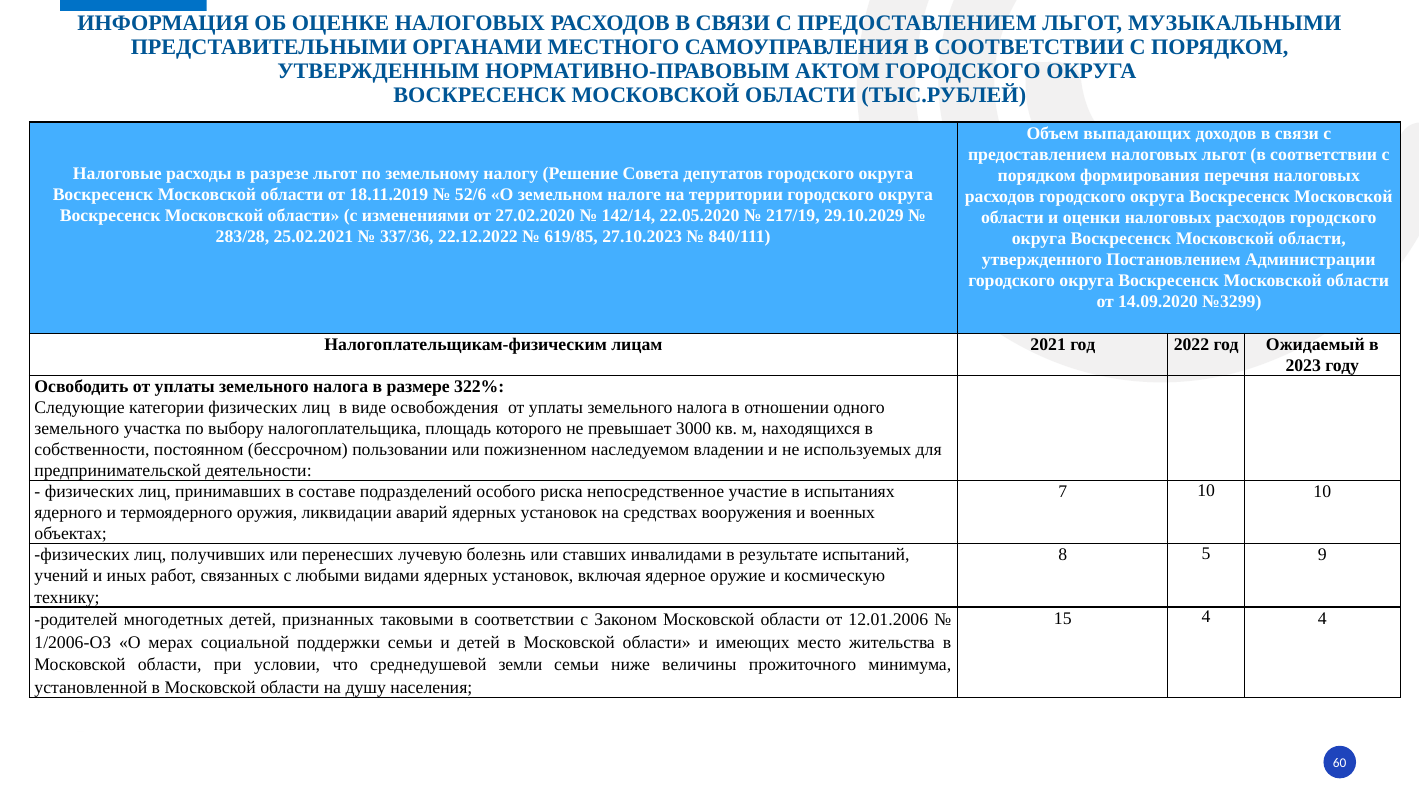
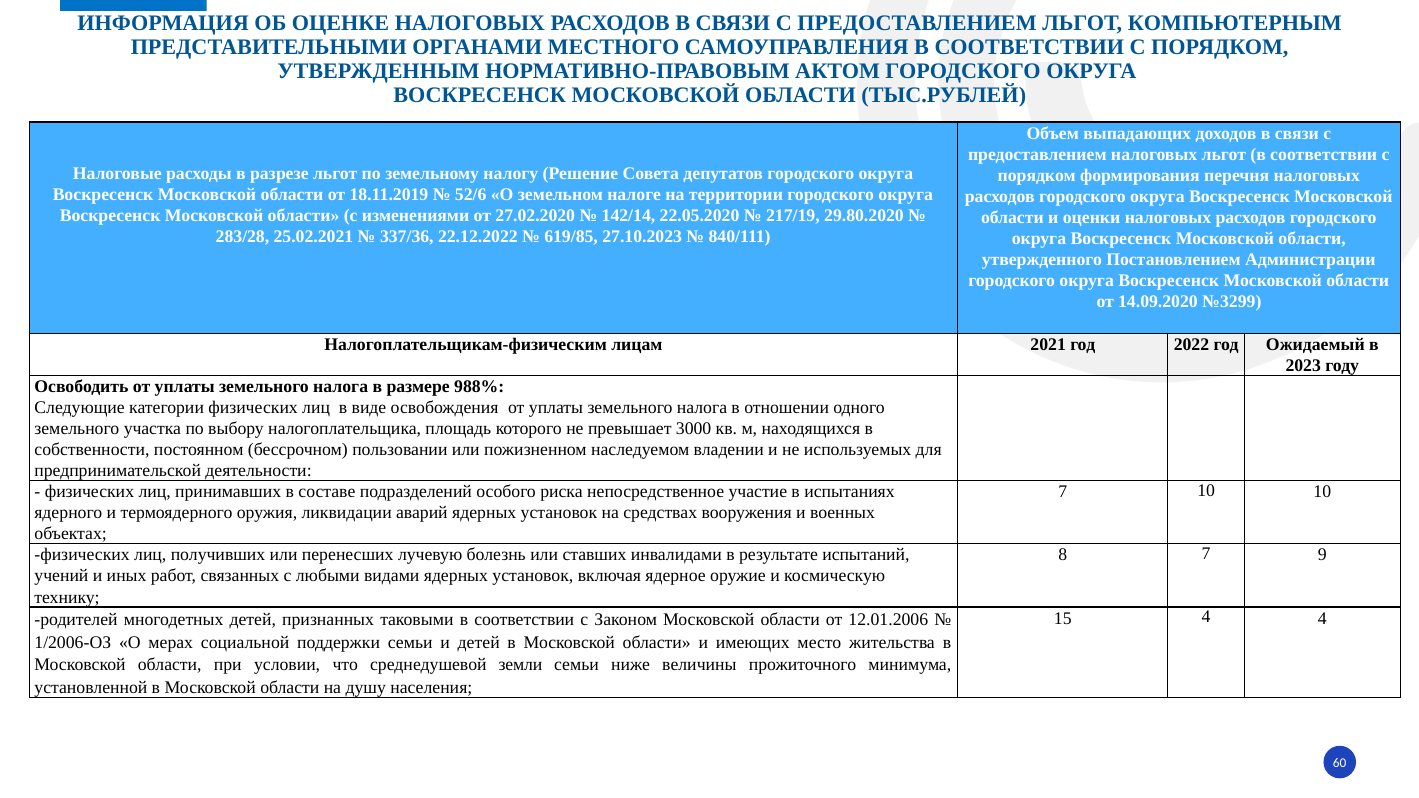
МУЗЫКАЛЬНЫМИ: МУЗЫКАЛЬНЫМИ -> КОМПЬЮТЕРНЫМ
29.10.2029: 29.10.2029 -> 29.80.2020
322%: 322% -> 988%
8 5: 5 -> 7
